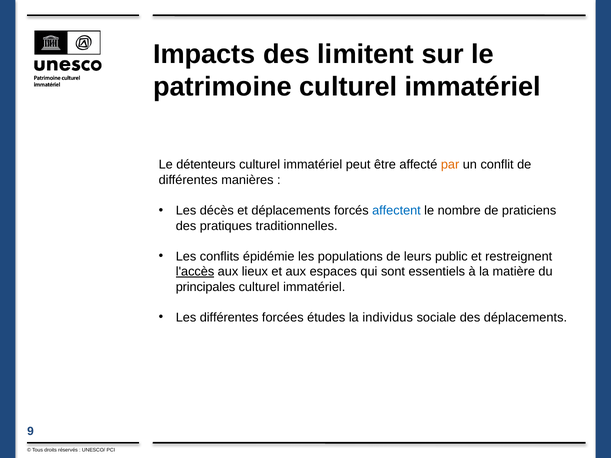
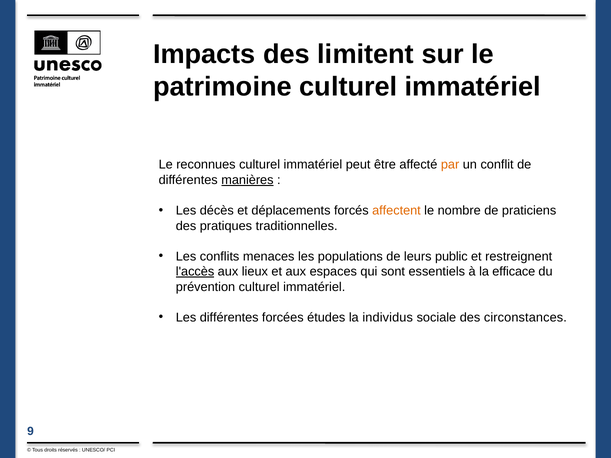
détenteurs: détenteurs -> reconnues
manières underline: none -> present
affectent colour: blue -> orange
épidémie: épidémie -> menaces
matière: matière -> efficace
principales: principales -> prévention
des déplacements: déplacements -> circonstances
